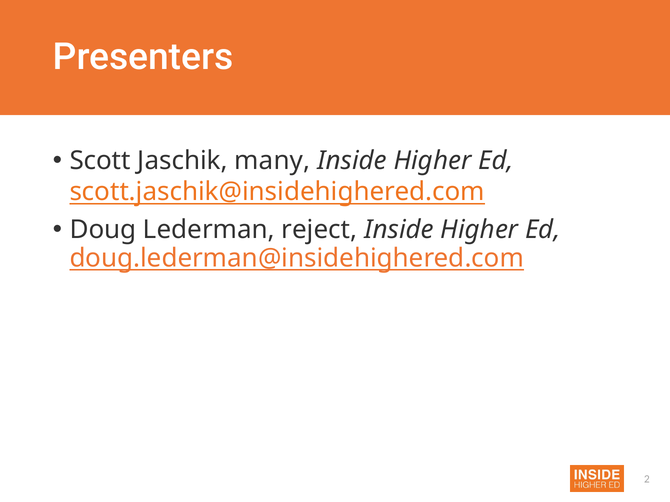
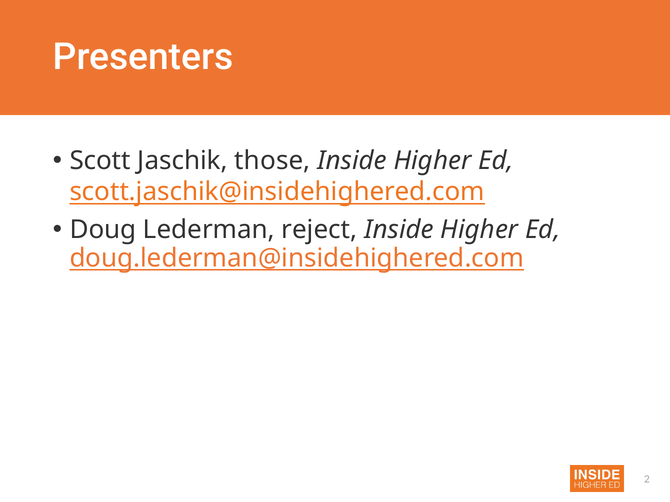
many: many -> those
